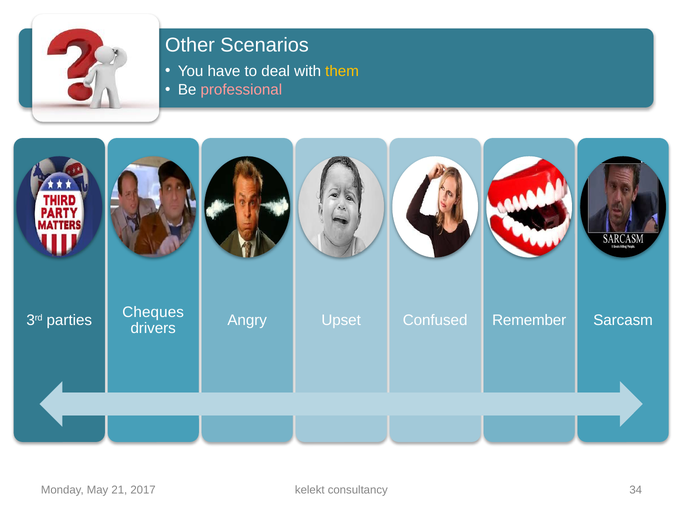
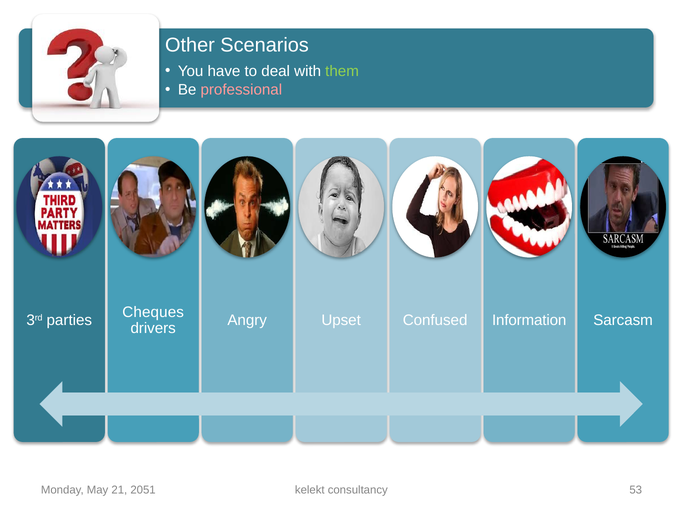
them colour: yellow -> light green
Remember: Remember -> Information
2017: 2017 -> 2051
34: 34 -> 53
